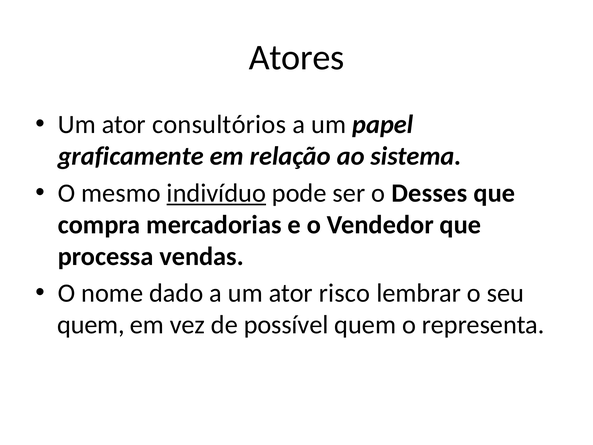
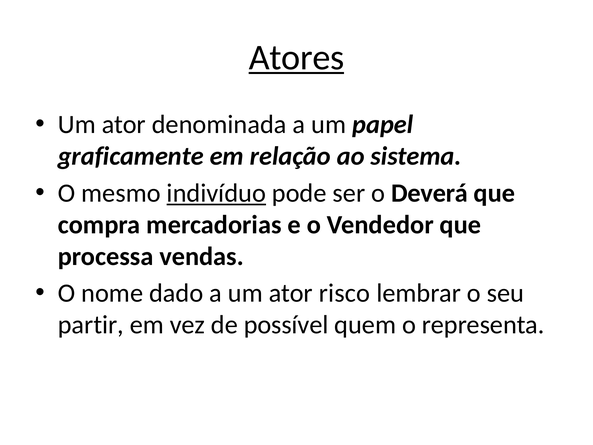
Atores underline: none -> present
consultórios: consultórios -> denominada
Desses: Desses -> Deverá
quem at (91, 325): quem -> partir
